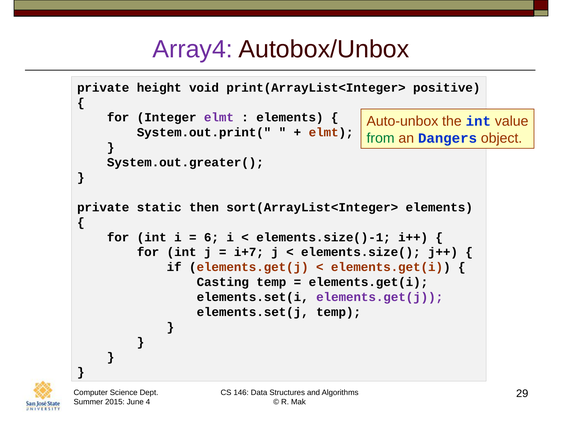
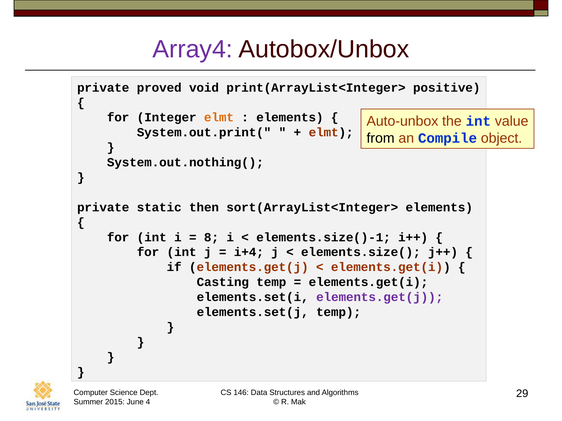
height: height -> proved
elmt at (219, 118) colour: purple -> orange
from colour: green -> black
Dangers: Dangers -> Compile
System.out.greater(: System.out.greater( -> System.out.nothing(
6: 6 -> 8
i+7: i+7 -> i+4
